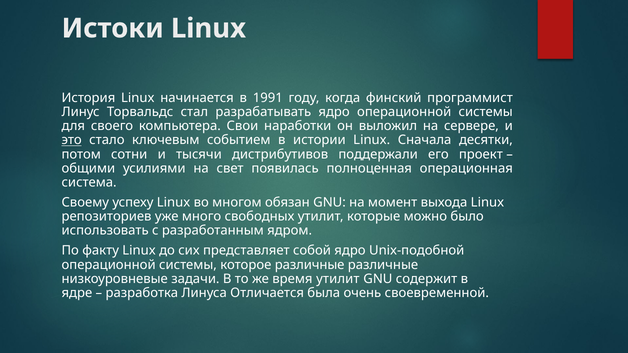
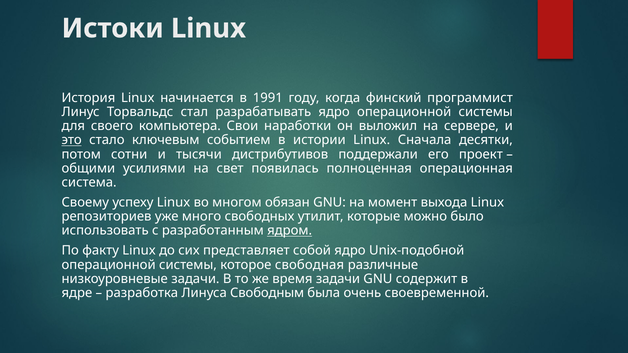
ядром underline: none -> present
которое различные: различные -> свободная
время утилит: утилит -> задачи
Отличается: Отличается -> Свободным
